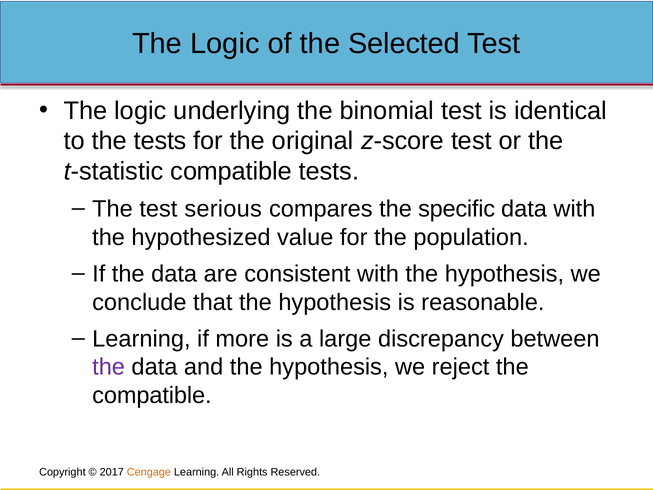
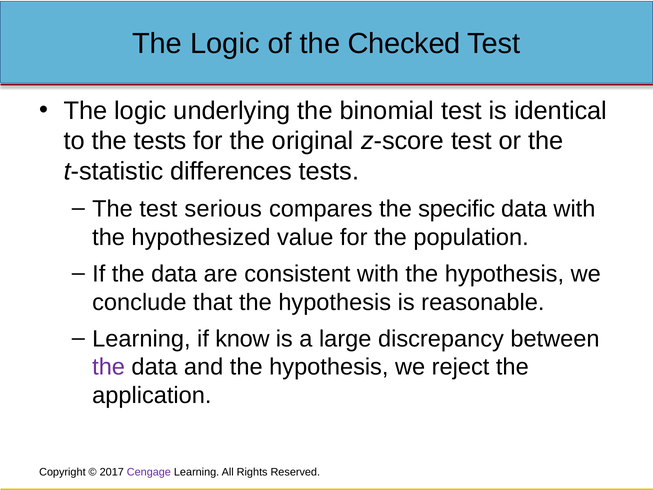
Selected: Selected -> Checked
t‑statistic compatible: compatible -> differences
more: more -> know
compatible at (152, 395): compatible -> application
Cengage colour: orange -> purple
